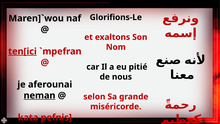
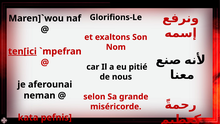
neman underline: present -> none
